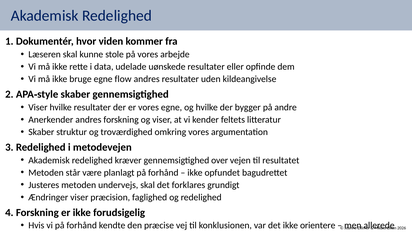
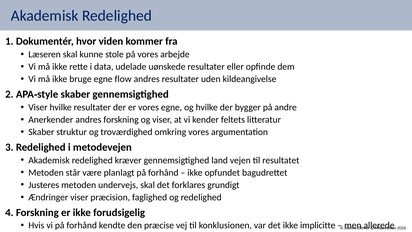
over: over -> land
orientere: orientere -> implicitte
